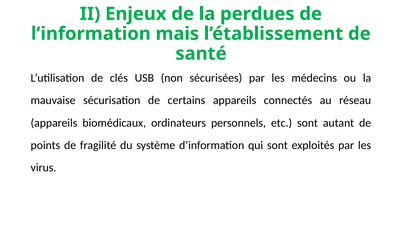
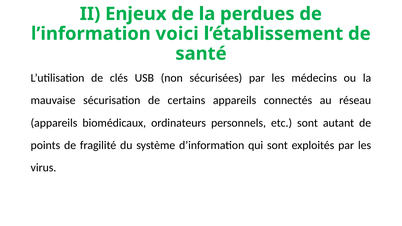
mais: mais -> voici
